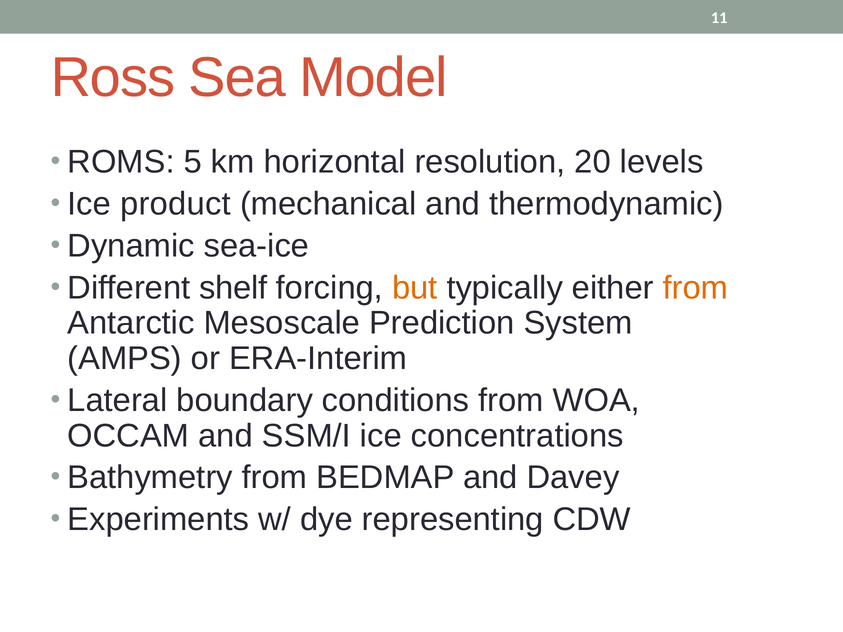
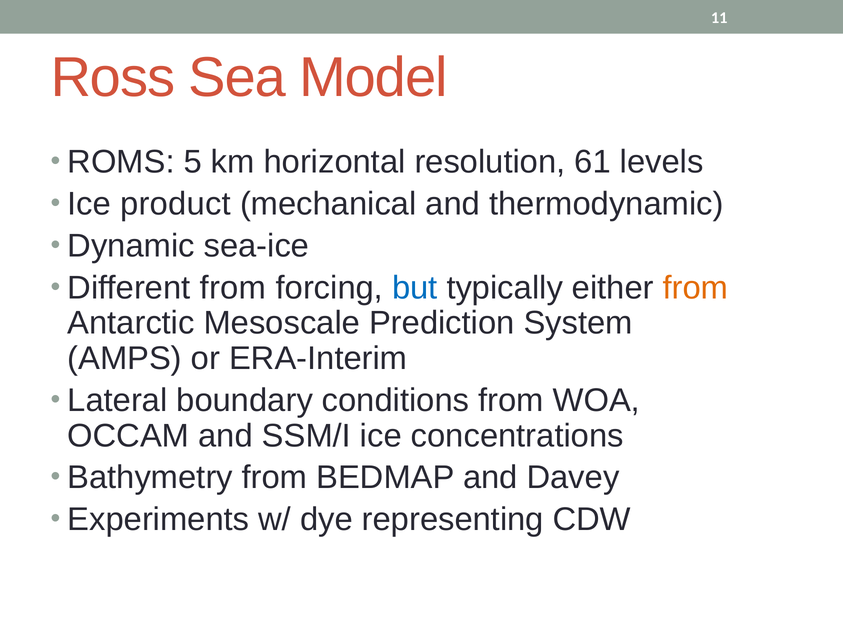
20: 20 -> 61
Different shelf: shelf -> from
but colour: orange -> blue
